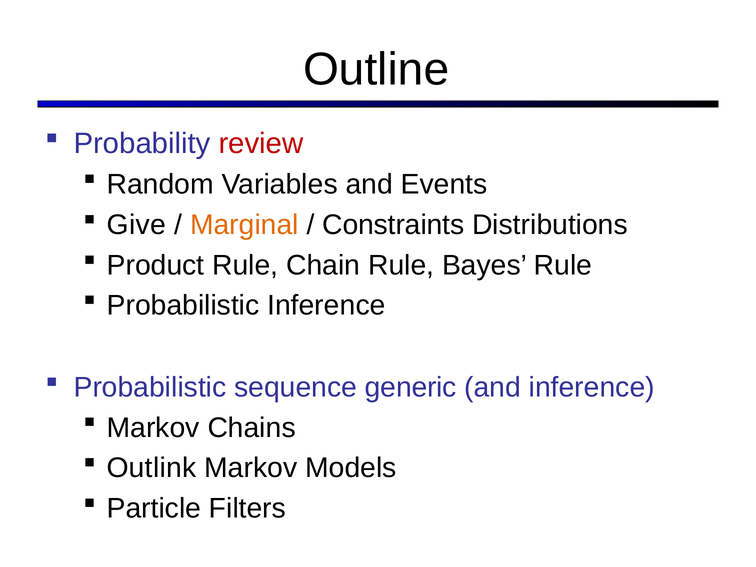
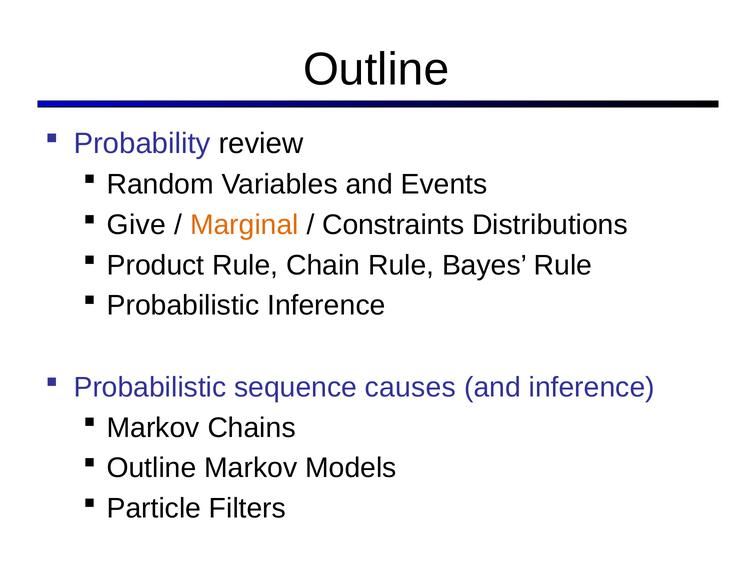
review colour: red -> black
generic: generic -> causes
Outlink at (151, 468): Outlink -> Outline
